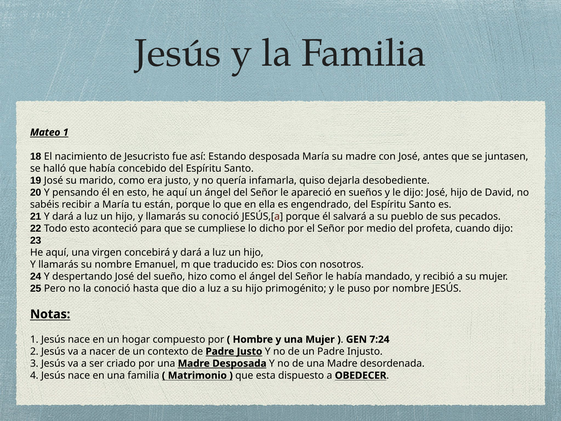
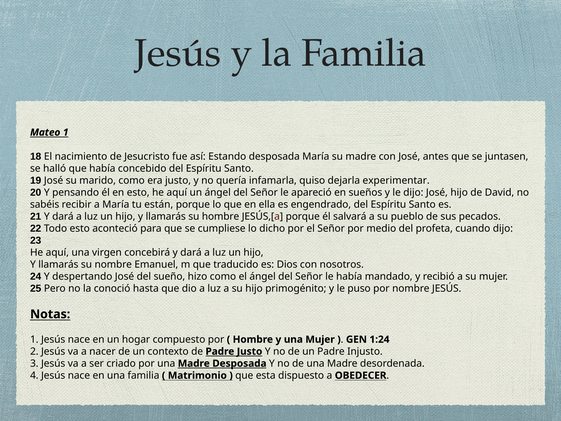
desobediente: desobediente -> experimentar
su conoció: conoció -> hombre
7:24: 7:24 -> 1:24
